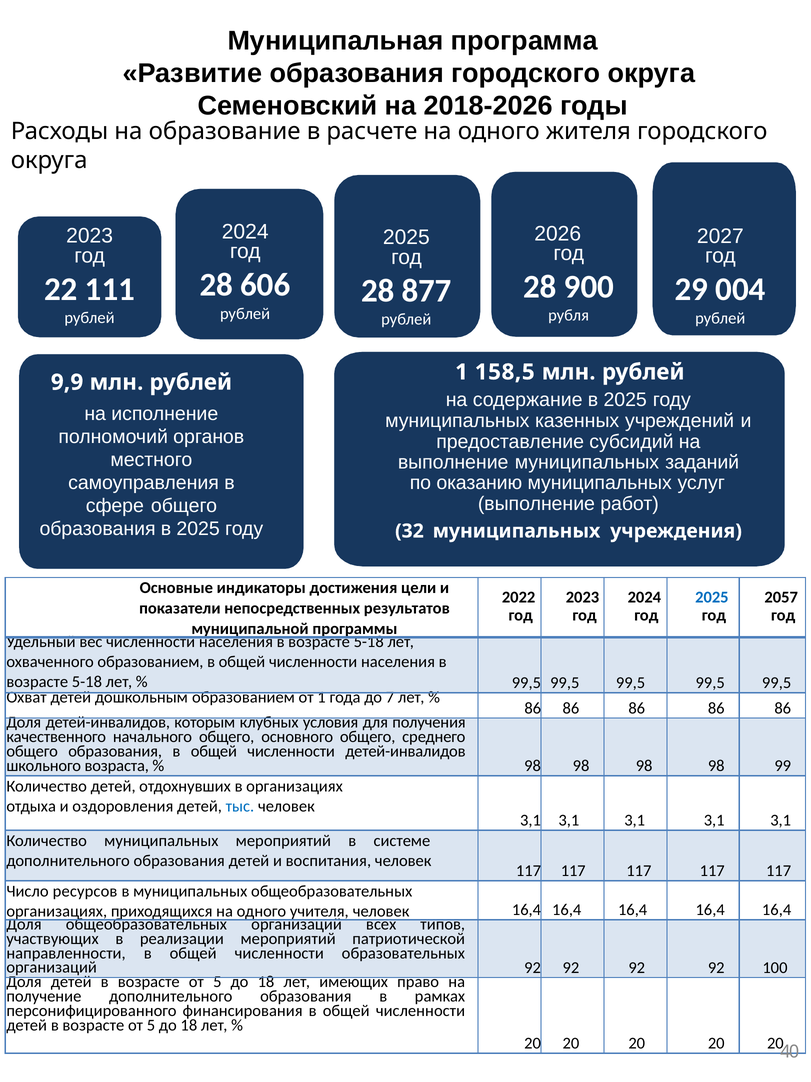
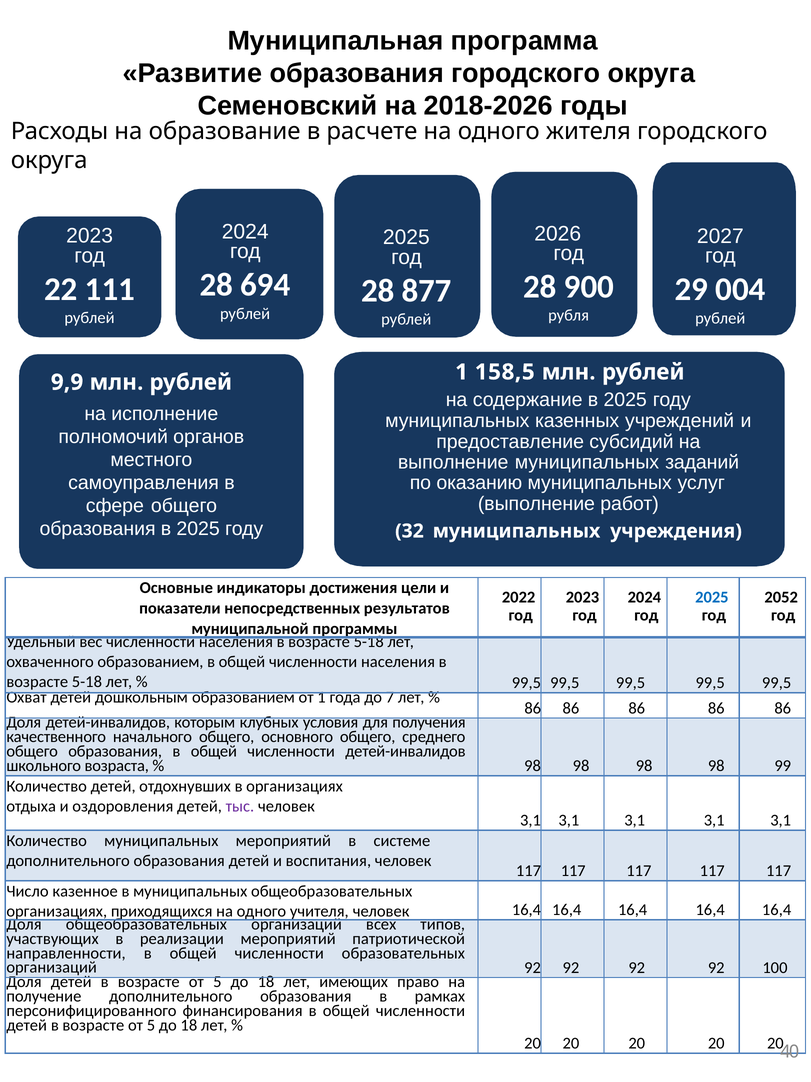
606: 606 -> 694
2057: 2057 -> 2052
тыс colour: blue -> purple
ресурсов: ресурсов -> казенное
